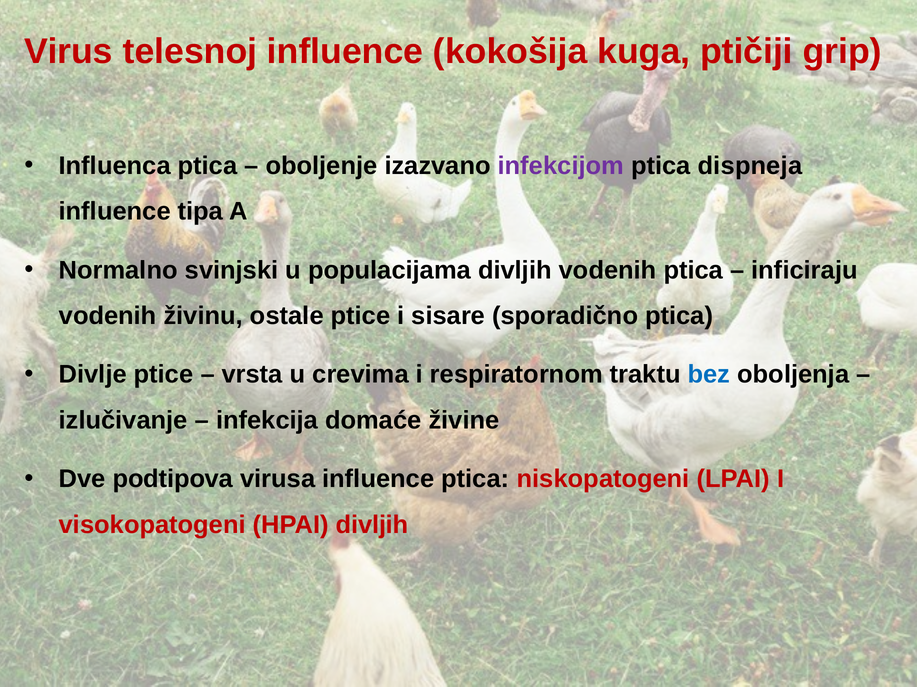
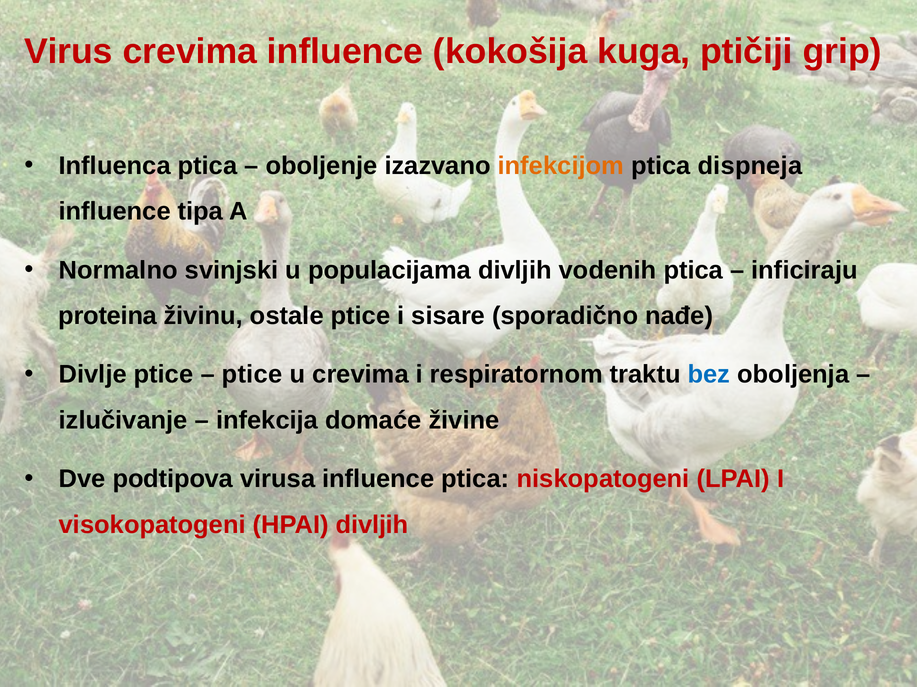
Virus telesnoj: telesnoj -> crevima
infekcijom colour: purple -> orange
vodenih at (108, 316): vodenih -> proteina
sporadično ptica: ptica -> nađe
vrsta at (252, 375): vrsta -> ptice
